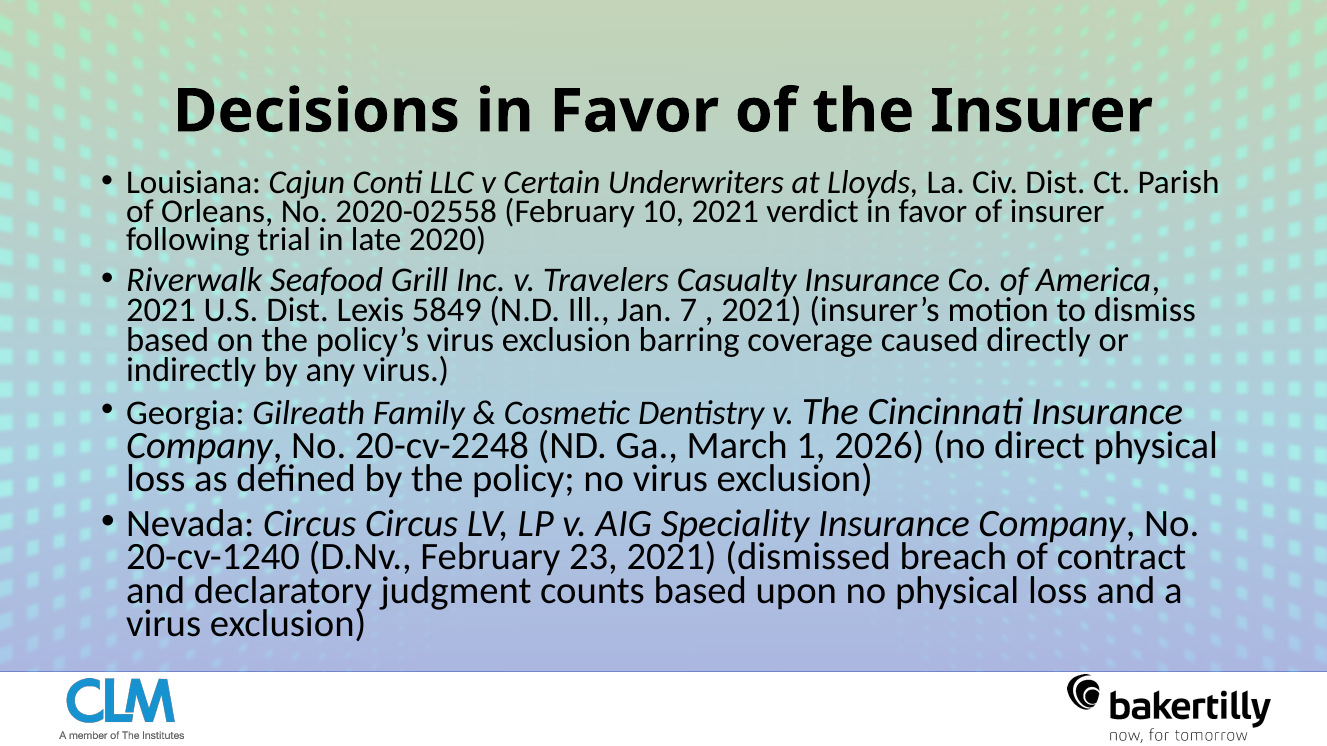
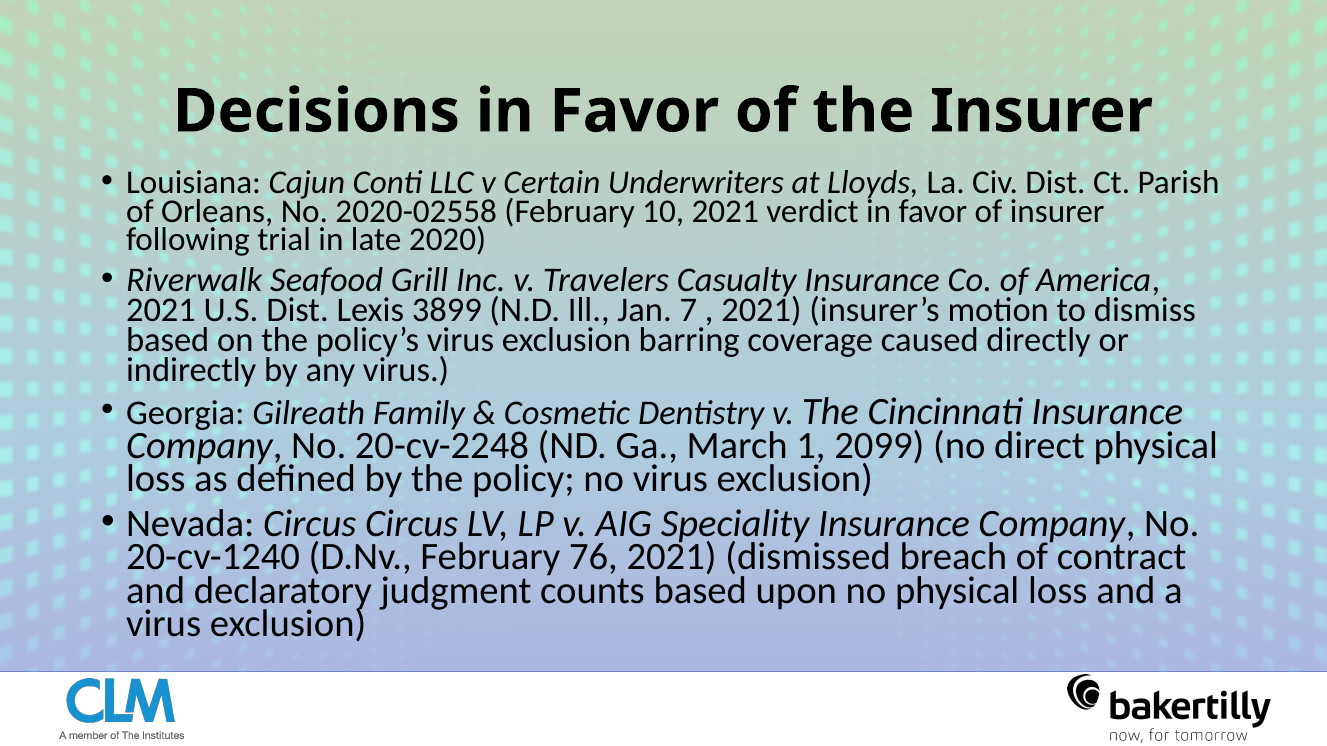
5849: 5849 -> 3899
2026: 2026 -> 2099
23: 23 -> 76
